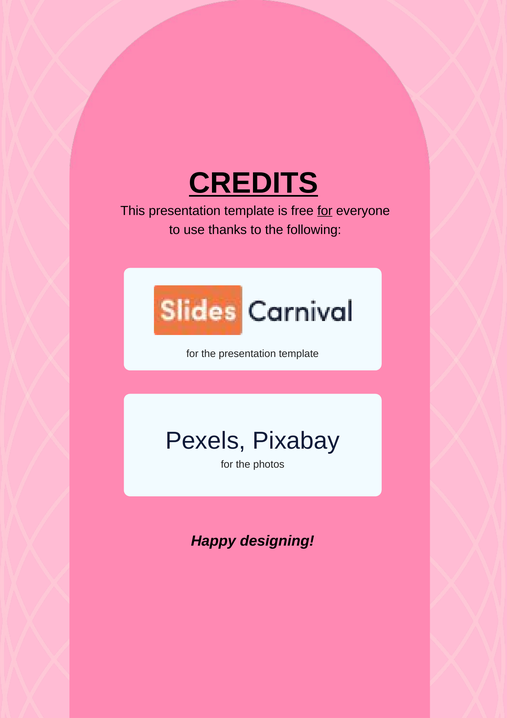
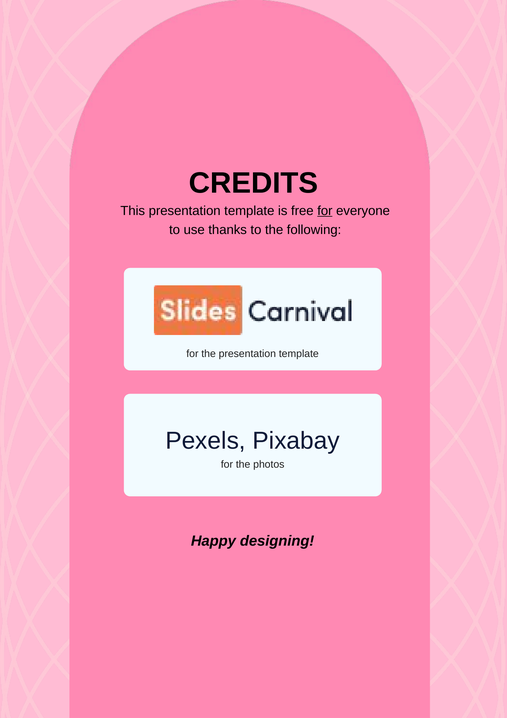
CREDITS underline: present -> none
